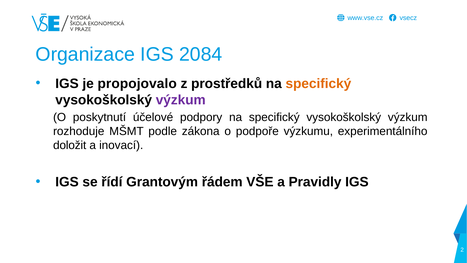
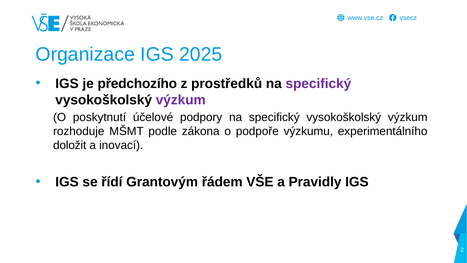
2084: 2084 -> 2025
propojovalo: propojovalo -> předchozího
specifický at (318, 83) colour: orange -> purple
